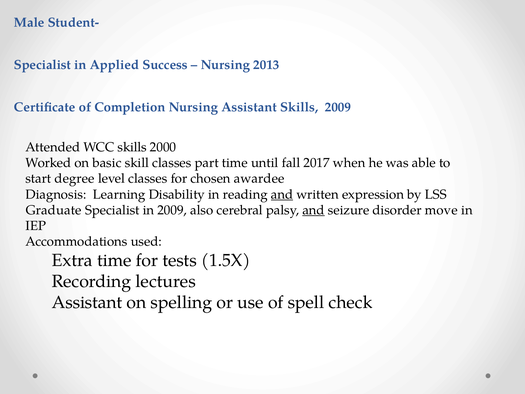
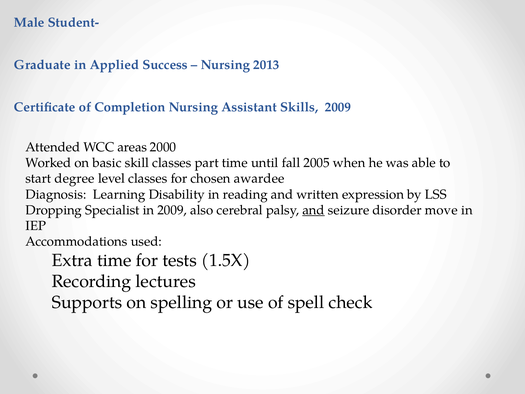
Specialist at (42, 65): Specialist -> Graduate
WCC skills: skills -> areas
2017: 2017 -> 2005
and at (282, 194) underline: present -> none
Graduate: Graduate -> Dropping
Assistant at (87, 302): Assistant -> Supports
